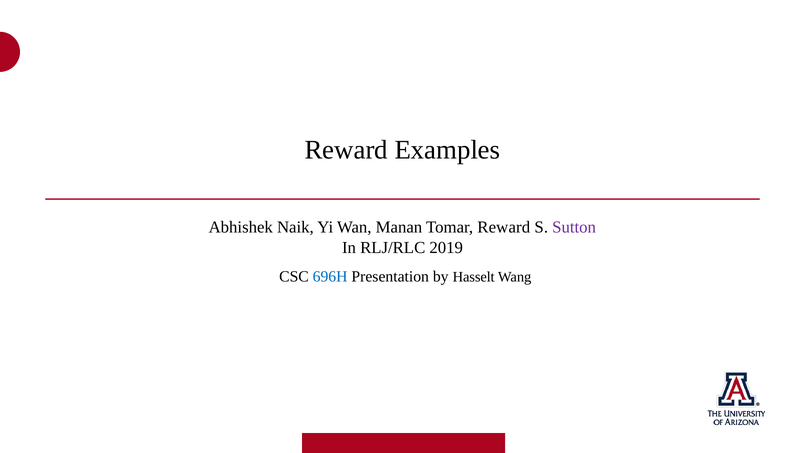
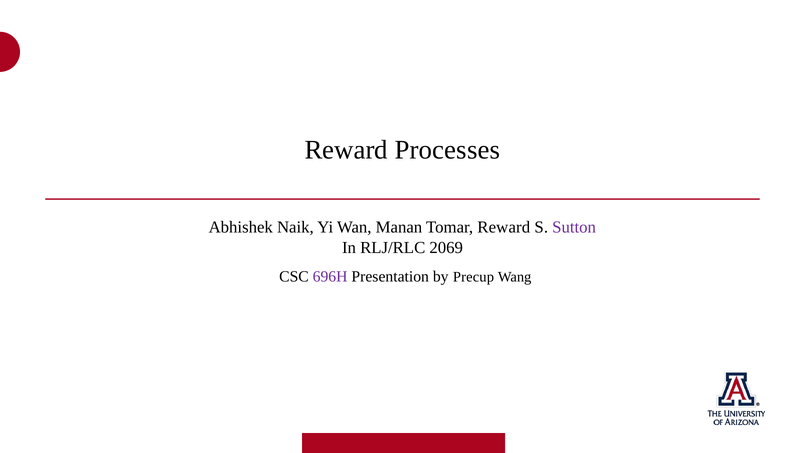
Examples: Examples -> Processes
2019: 2019 -> 2069
696H colour: blue -> purple
Hasselt: Hasselt -> Precup
